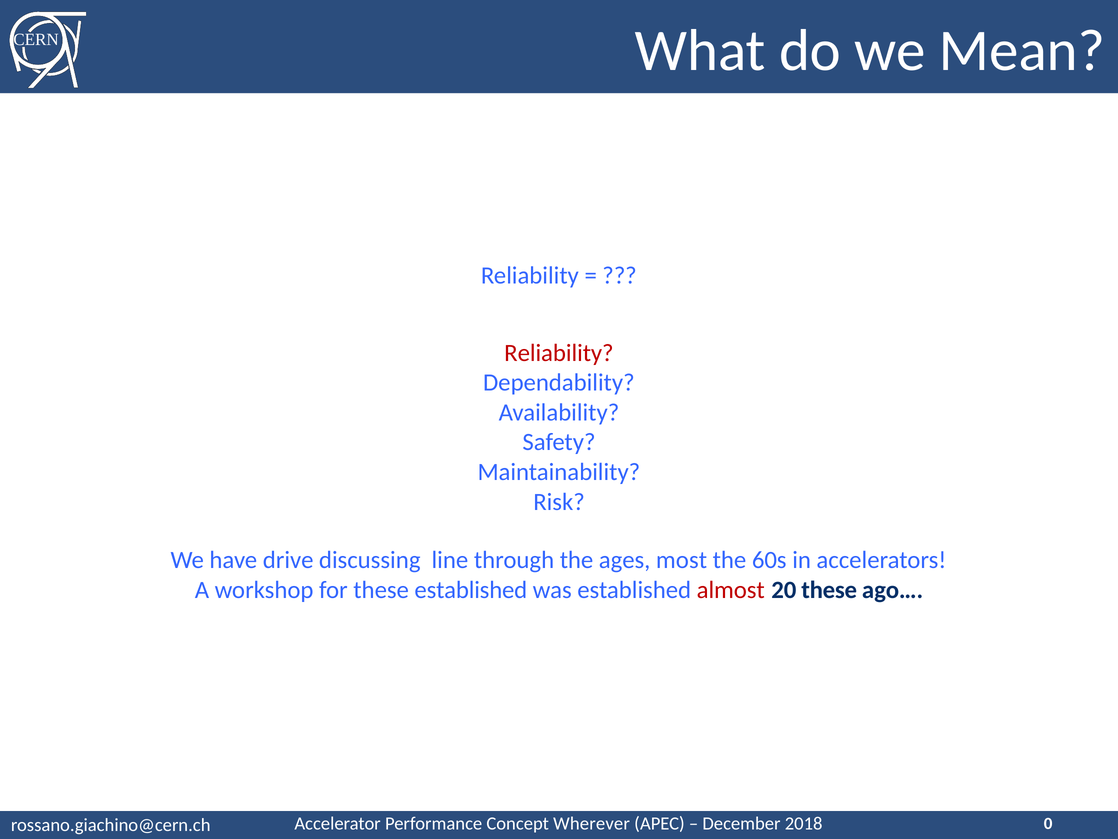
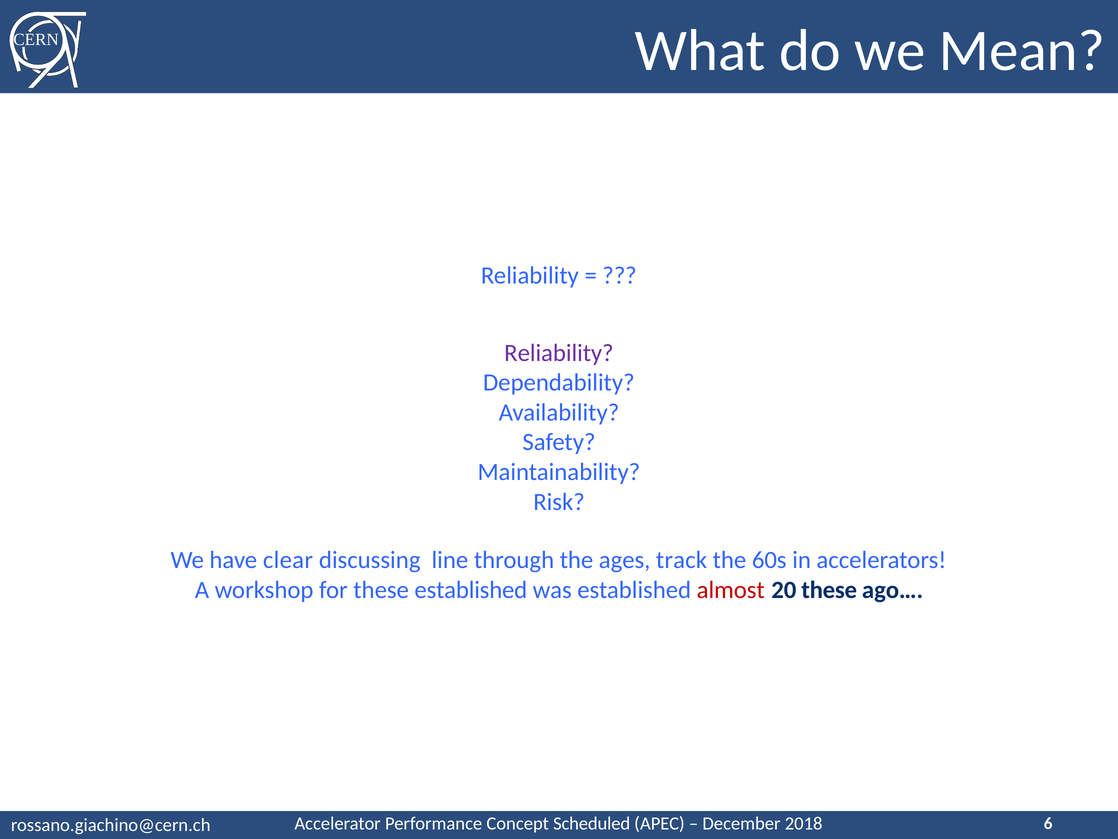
Reliability at (559, 353) colour: red -> purple
drive: drive -> clear
most: most -> track
Wherever: Wherever -> Scheduled
0: 0 -> 6
